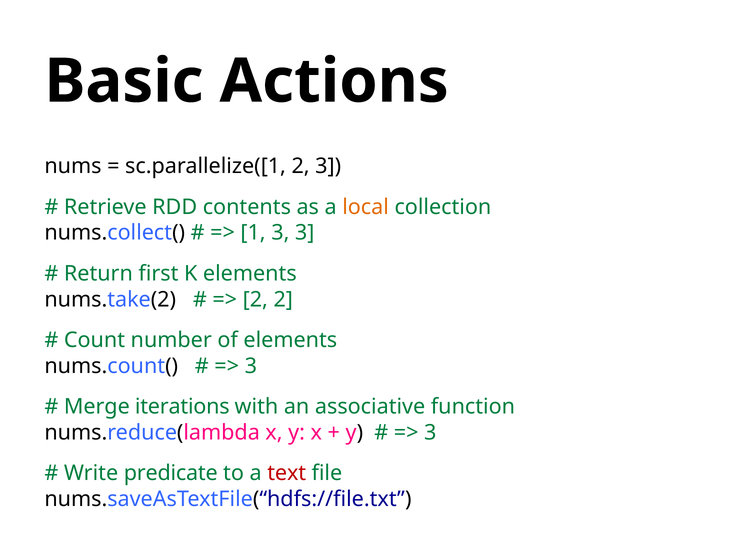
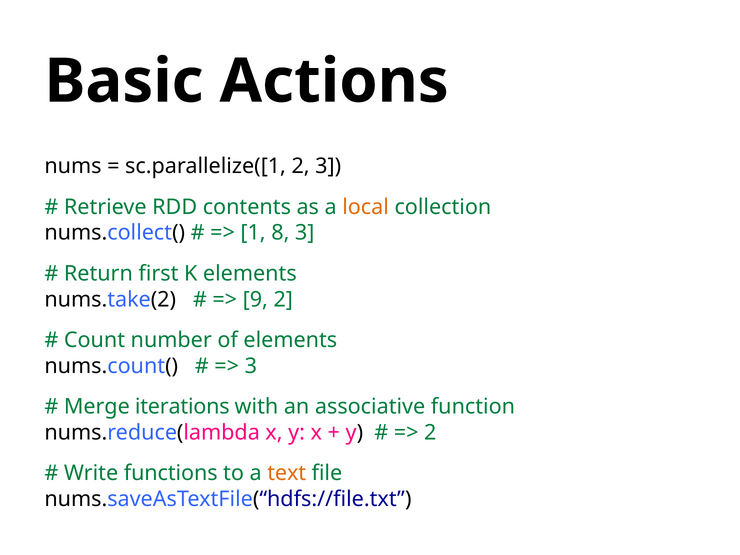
1 3: 3 -> 8
2 at (255, 299): 2 -> 9
3 at (430, 433): 3 -> 2
predicate: predicate -> functions
text colour: red -> orange
